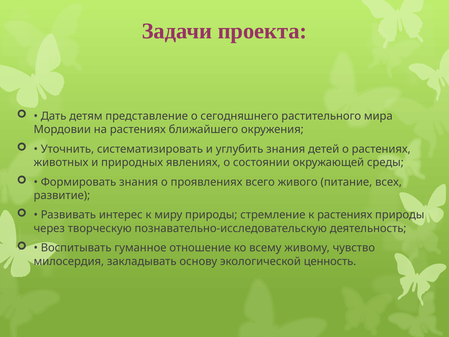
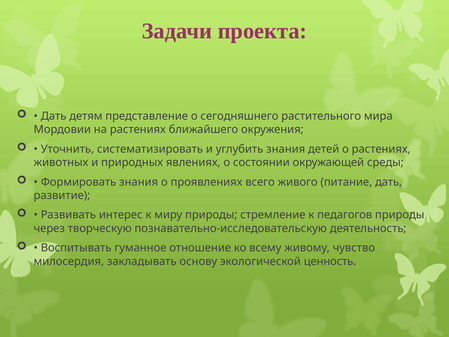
питание всех: всех -> дать
к растениях: растениях -> педагогов
